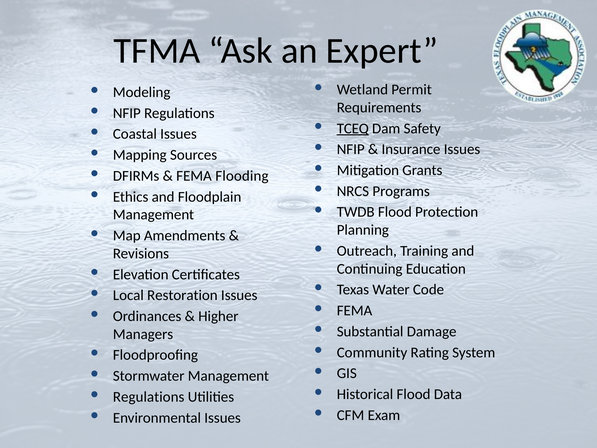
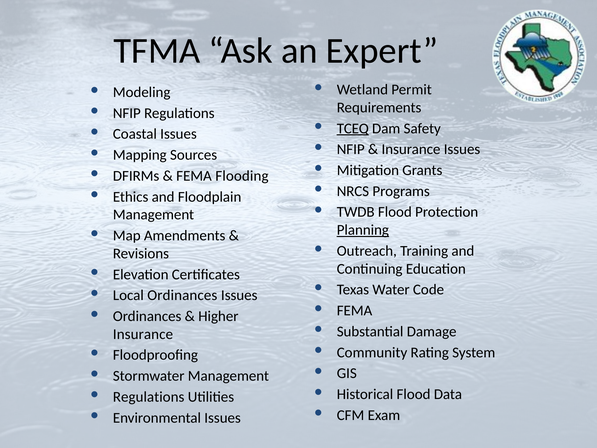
Planning underline: none -> present
Local Restoration: Restoration -> Ordinances
Managers at (143, 334): Managers -> Insurance
